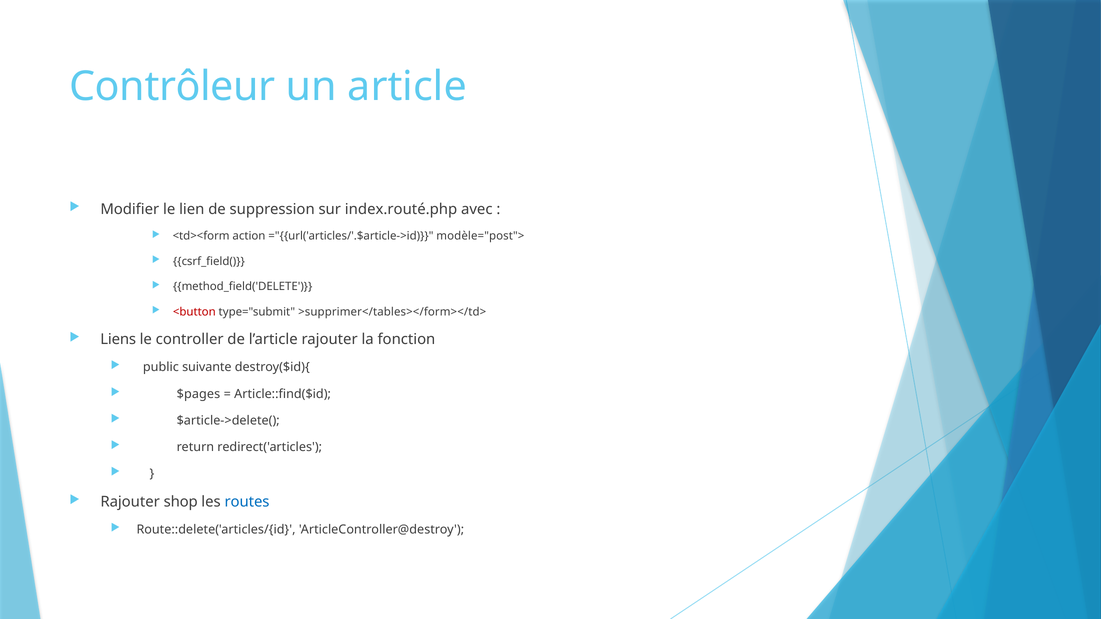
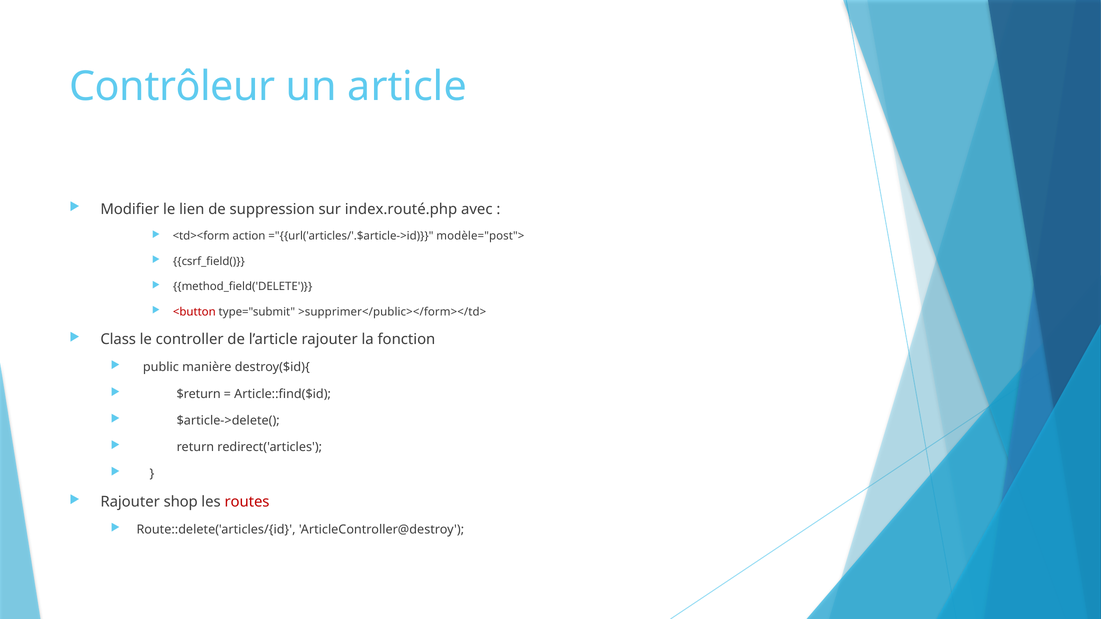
>supprimer</tables></form></td>: >supprimer</tables></form></td> -> >supprimer</public></form></td>
Liens: Liens -> Class
suivante: suivante -> manière
$pages: $pages -> $return
routes colour: blue -> red
